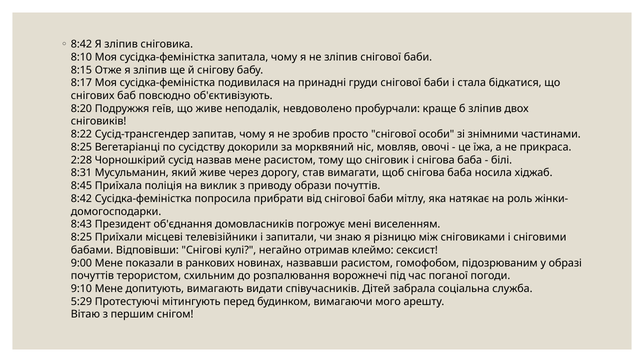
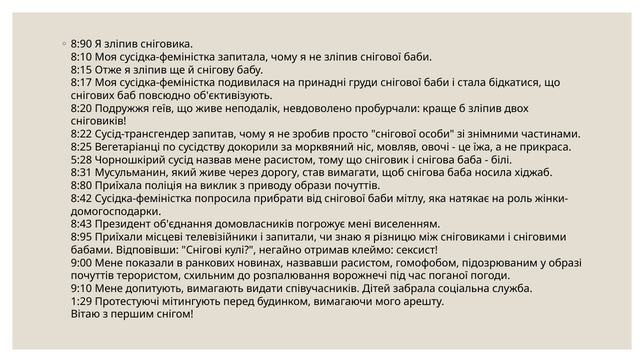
8:42 at (81, 44): 8:42 -> 8:90
2:28: 2:28 -> 5:28
8:45: 8:45 -> 8:80
8:25 at (81, 237): 8:25 -> 8:95
5:29: 5:29 -> 1:29
